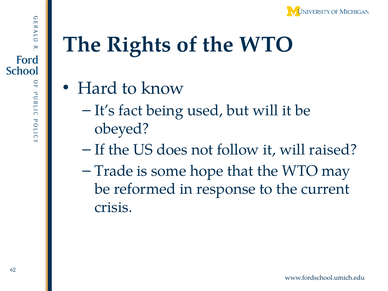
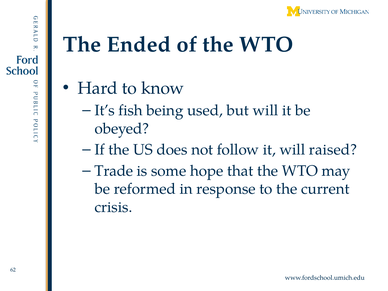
Rights: Rights -> Ended
fact: fact -> fish
